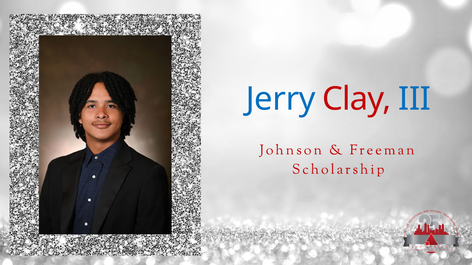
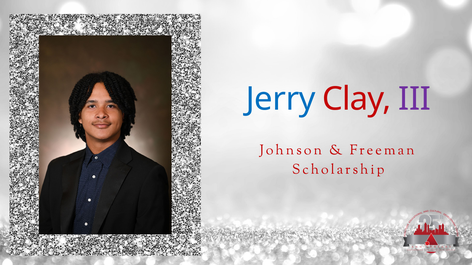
III colour: blue -> purple
